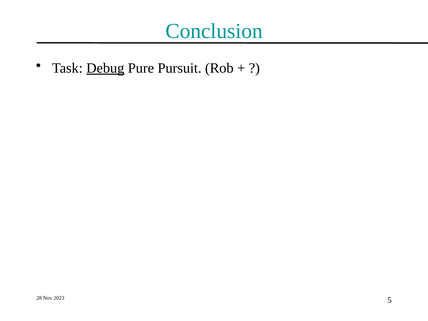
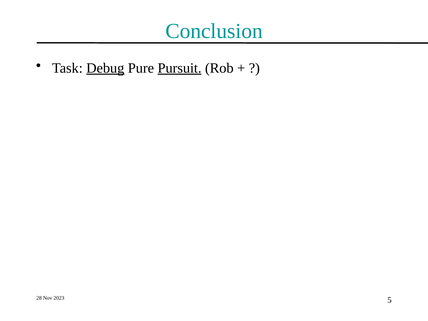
Pursuit underline: none -> present
